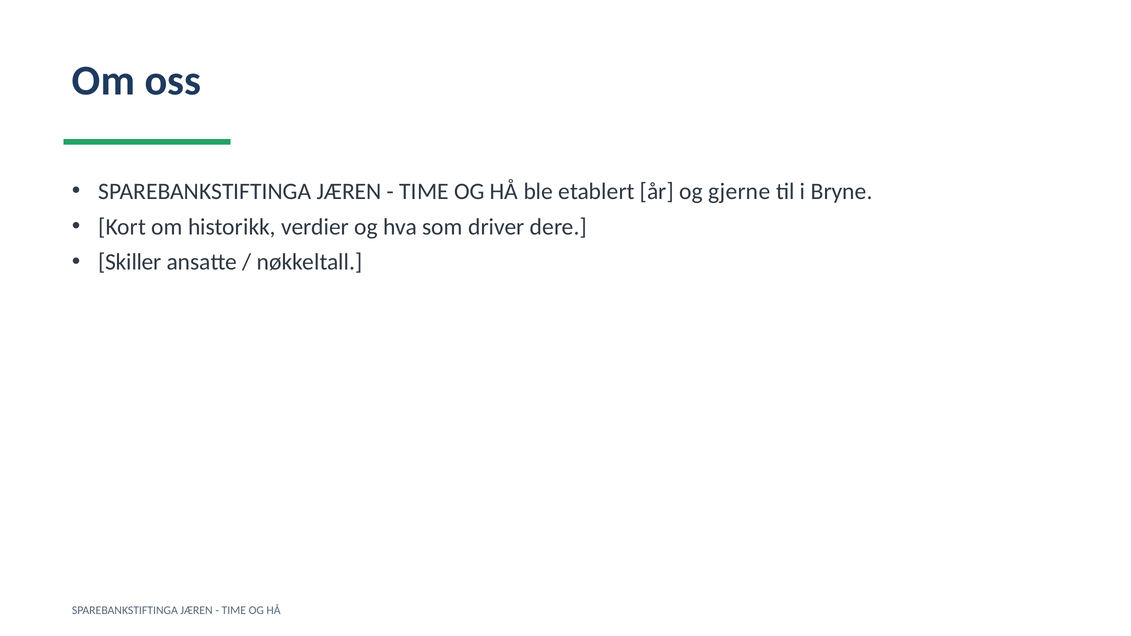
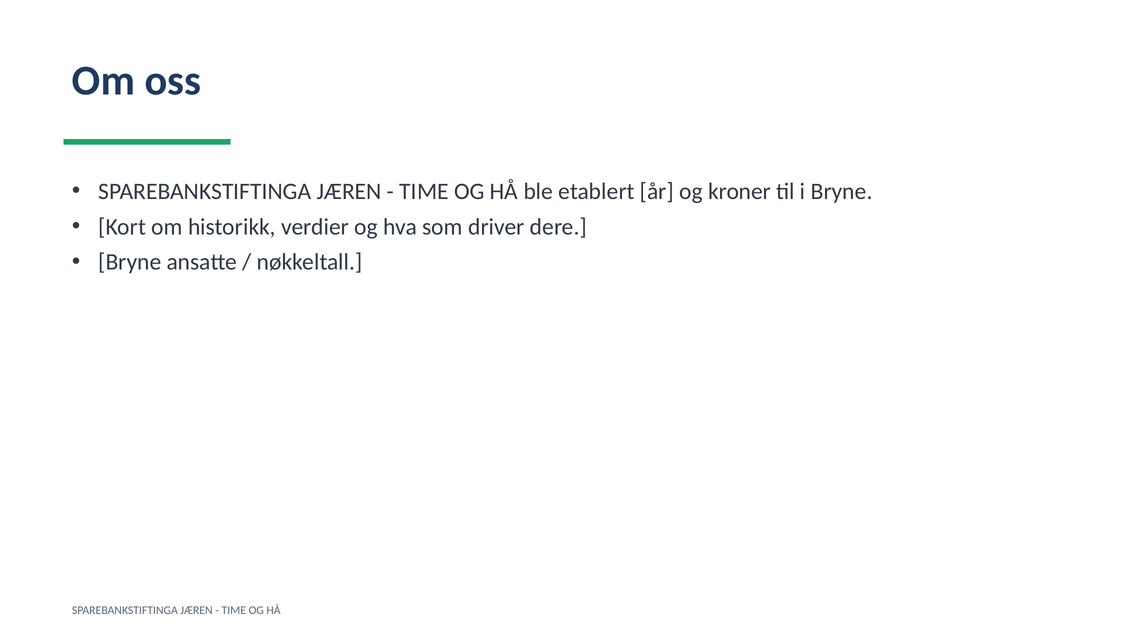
gjerne: gjerne -> kroner
Skiller at (130, 262): Skiller -> Bryne
